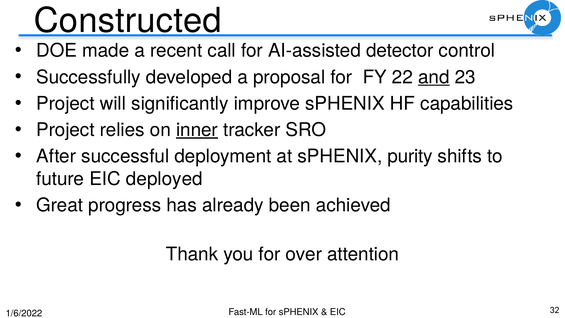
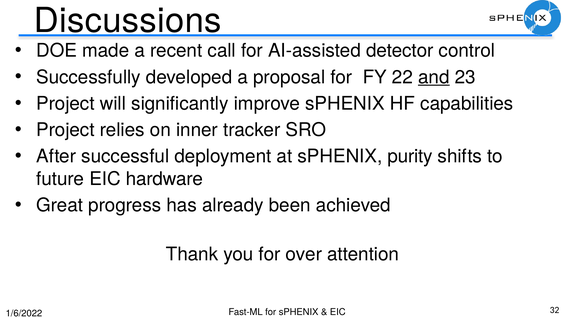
Constructed: Constructed -> Discussions
inner underline: present -> none
deployed: deployed -> hardware
